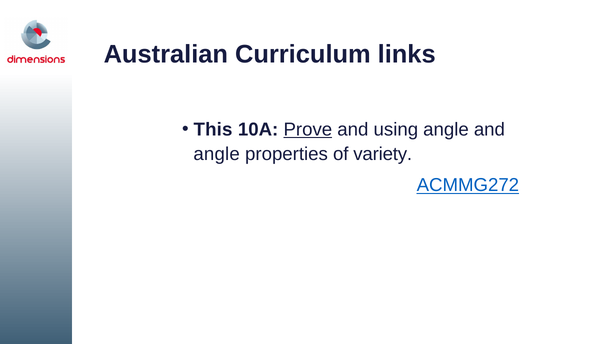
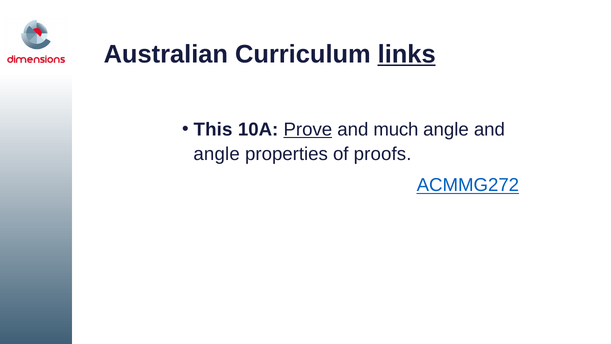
links underline: none -> present
using: using -> much
variety: variety -> proofs
